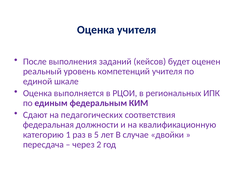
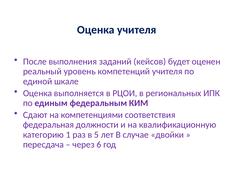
педагогических: педагогических -> компетенциями
2: 2 -> 6
